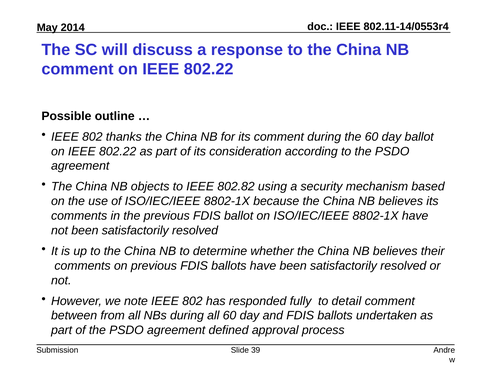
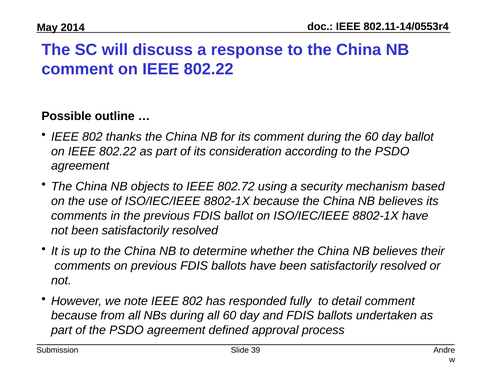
802.82: 802.82 -> 802.72
between at (74, 316): between -> because
